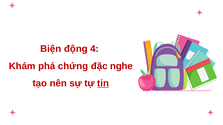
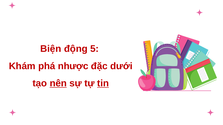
4: 4 -> 5
chứng: chứng -> nhược
nghe: nghe -> dưới
nên underline: none -> present
